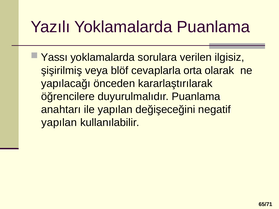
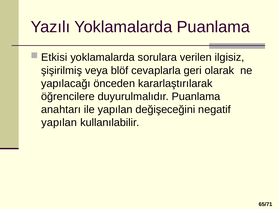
Yassı: Yassı -> Etkisi
orta: orta -> geri
